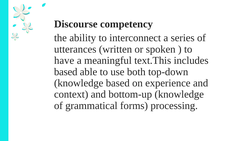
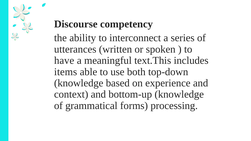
based at (66, 72): based -> items
